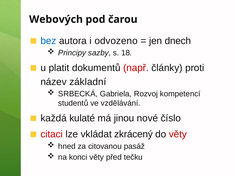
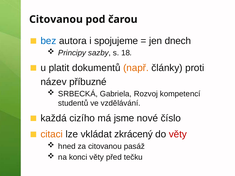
Webových at (56, 19): Webových -> Citovanou
odvozeno: odvozeno -> spojujeme
např colour: red -> orange
základní: základní -> příbuzné
kulaté: kulaté -> cizího
jinou: jinou -> jsme
citaci colour: red -> orange
